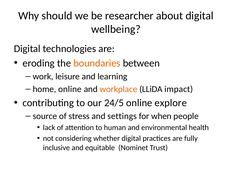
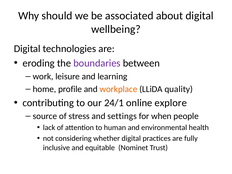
researcher: researcher -> associated
boundaries colour: orange -> purple
home online: online -> profile
impact: impact -> quality
24/5: 24/5 -> 24/1
